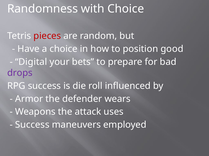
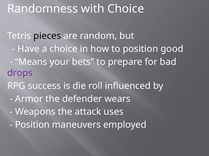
pieces colour: red -> black
Digital: Digital -> Means
Success at (32, 125): Success -> Position
